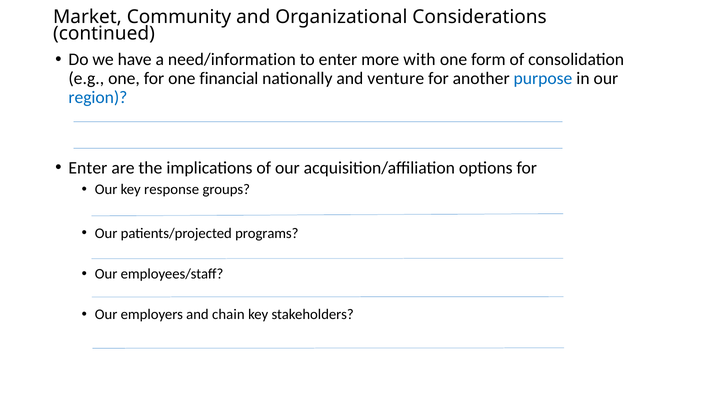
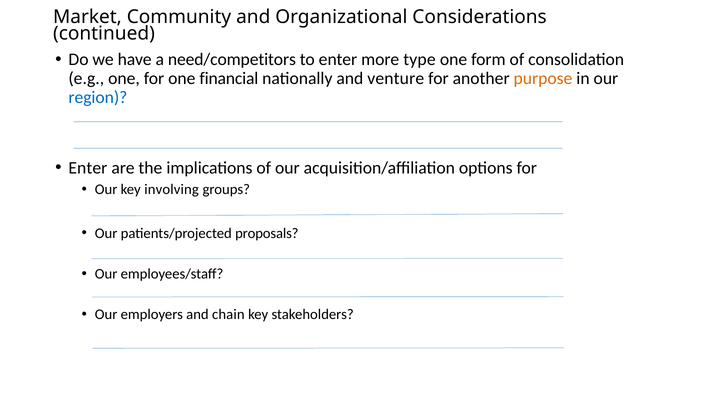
need/information: need/information -> need/competitors
with: with -> type
purpose colour: blue -> orange
response: response -> involving
programs: programs -> proposals
